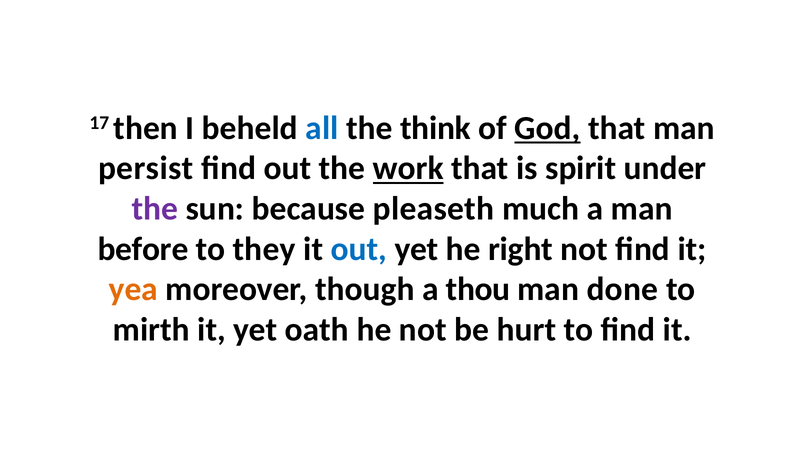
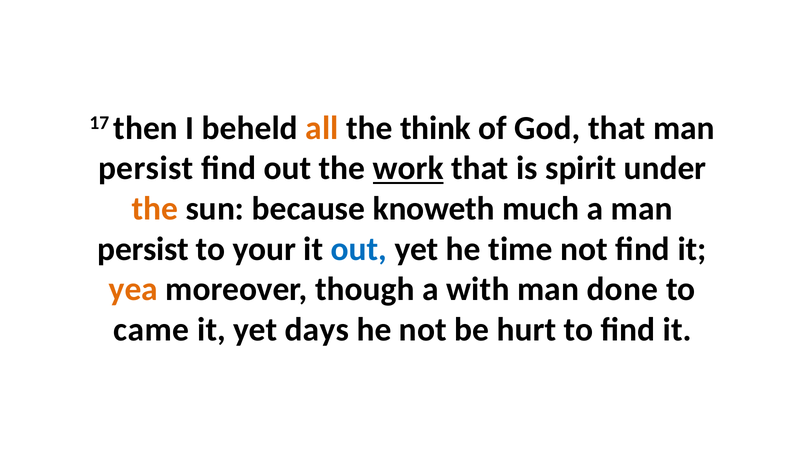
all colour: blue -> orange
God underline: present -> none
the at (155, 209) colour: purple -> orange
pleaseth: pleaseth -> knoweth
before at (143, 249): before -> persist
they: they -> your
right: right -> time
thou: thou -> with
mirth: mirth -> came
oath: oath -> days
